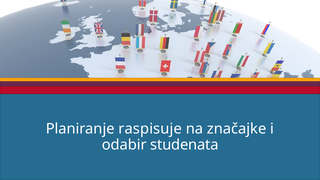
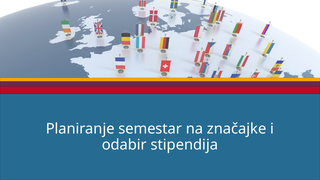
raspisuje: raspisuje -> semestar
studenata: studenata -> stipendija
